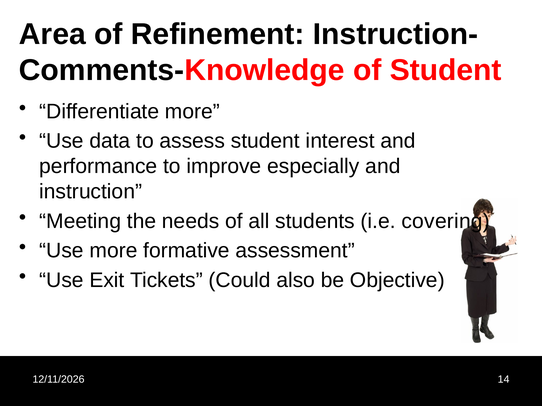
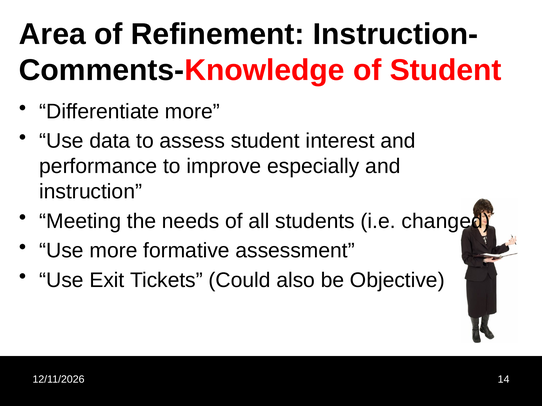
covering: covering -> changed
